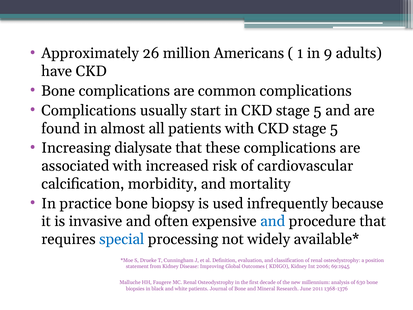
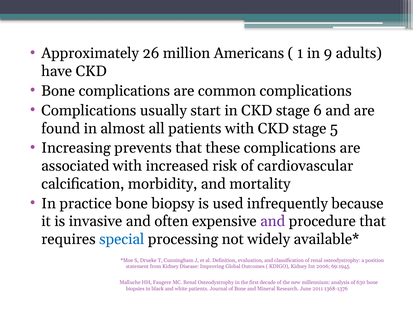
in CKD stage 5: 5 -> 6
dialysate: dialysate -> prevents
and at (273, 221) colour: blue -> purple
